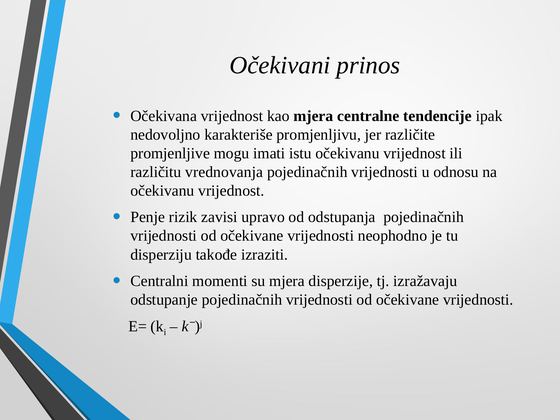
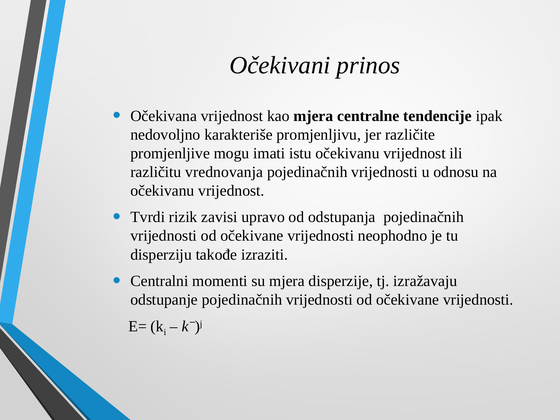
Penje: Penje -> Tvrdi
